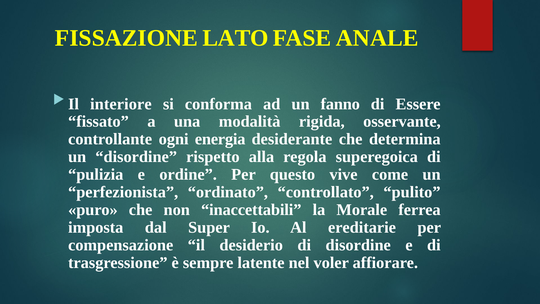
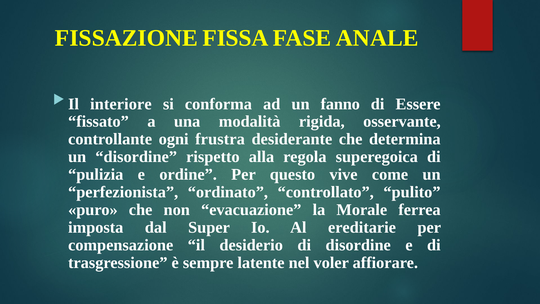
LATO: LATO -> FISSA
energia: energia -> frustra
inaccettabili: inaccettabili -> evacuazione
